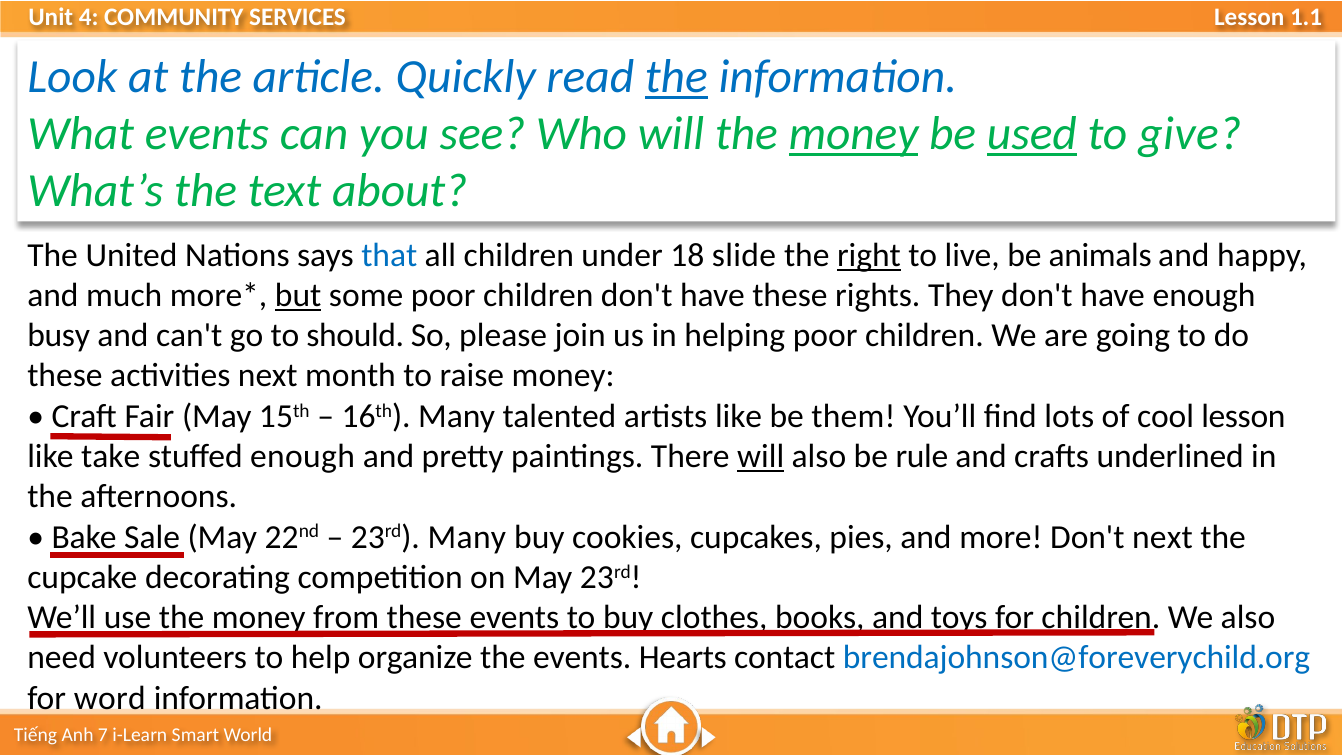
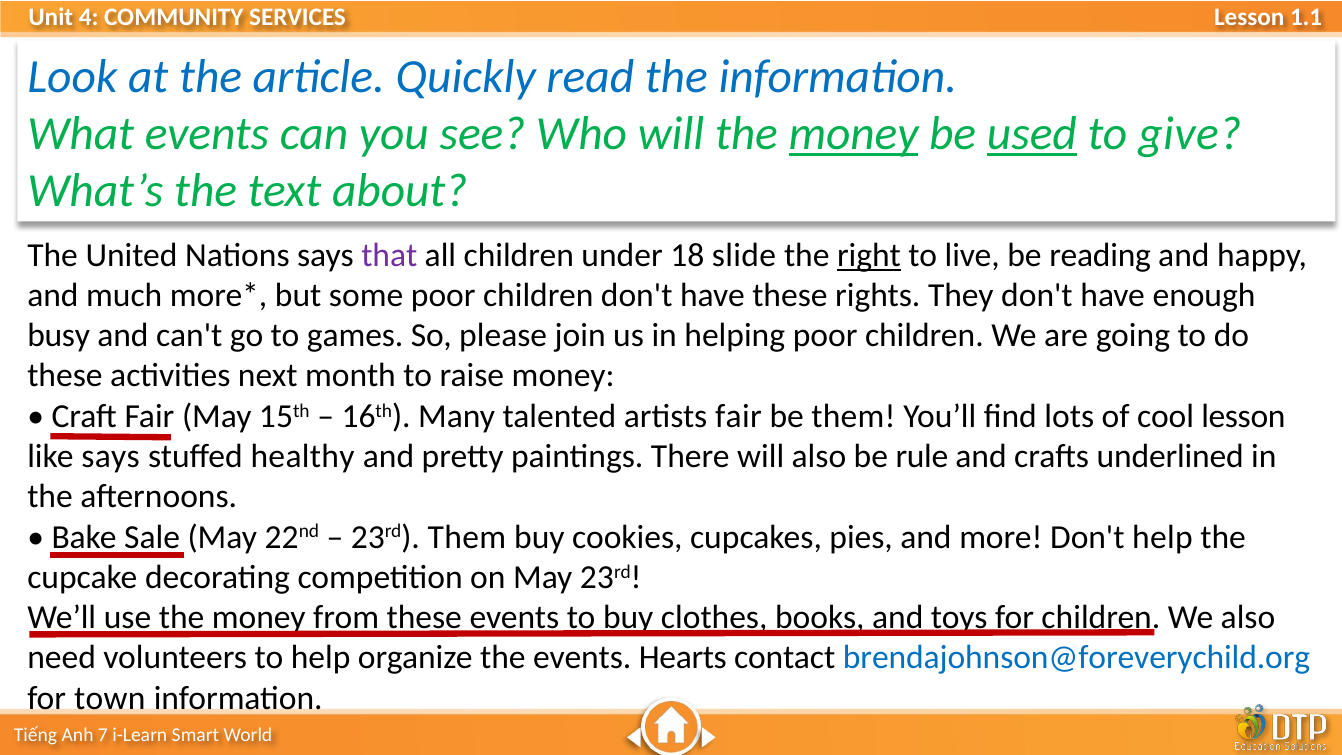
the at (676, 77) underline: present -> none
that colour: blue -> purple
animals: animals -> reading
but underline: present -> none
should: should -> games
artists like: like -> fair
like take: take -> says
stuffed enough: enough -> healthy
will at (761, 456) underline: present -> none
23rd Many: Many -> Them
Don't next: next -> help
word: word -> town
